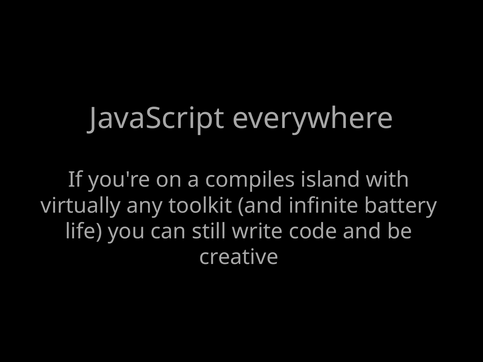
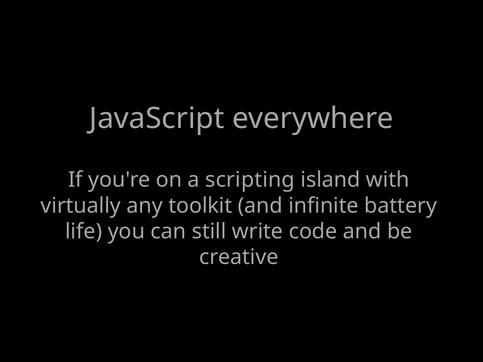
compiles: compiles -> scripting
